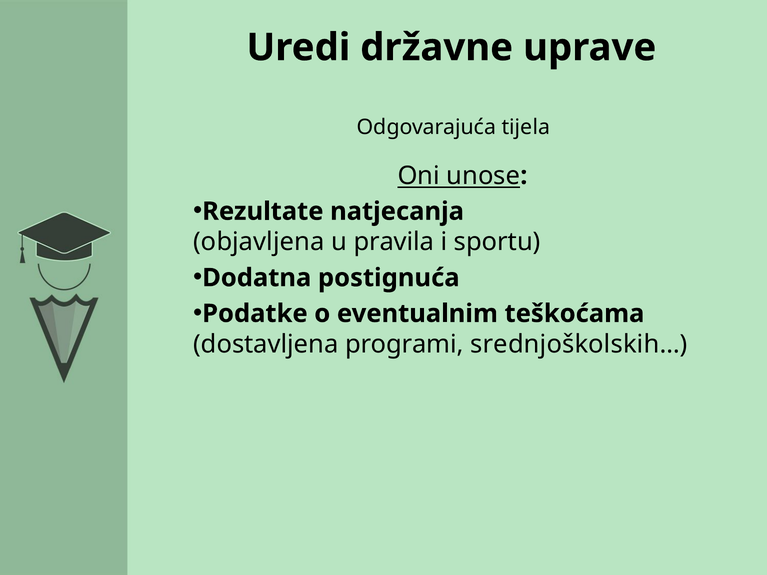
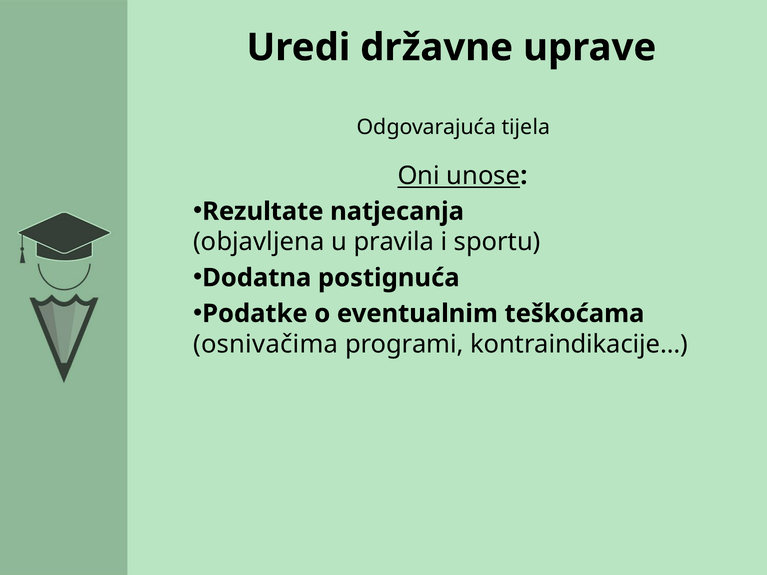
dostavljena: dostavljena -> osnivačima
srednjoškolskih…: srednjoškolskih… -> kontraindikacije…
